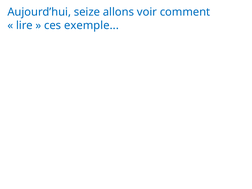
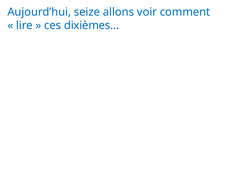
exemple: exemple -> dixièmes
